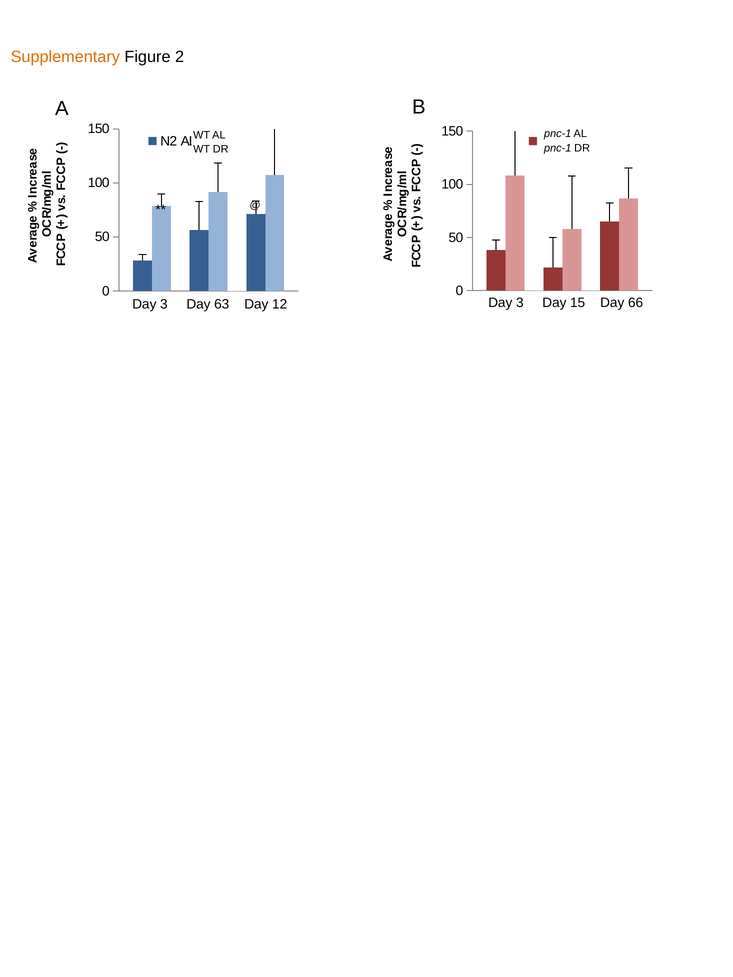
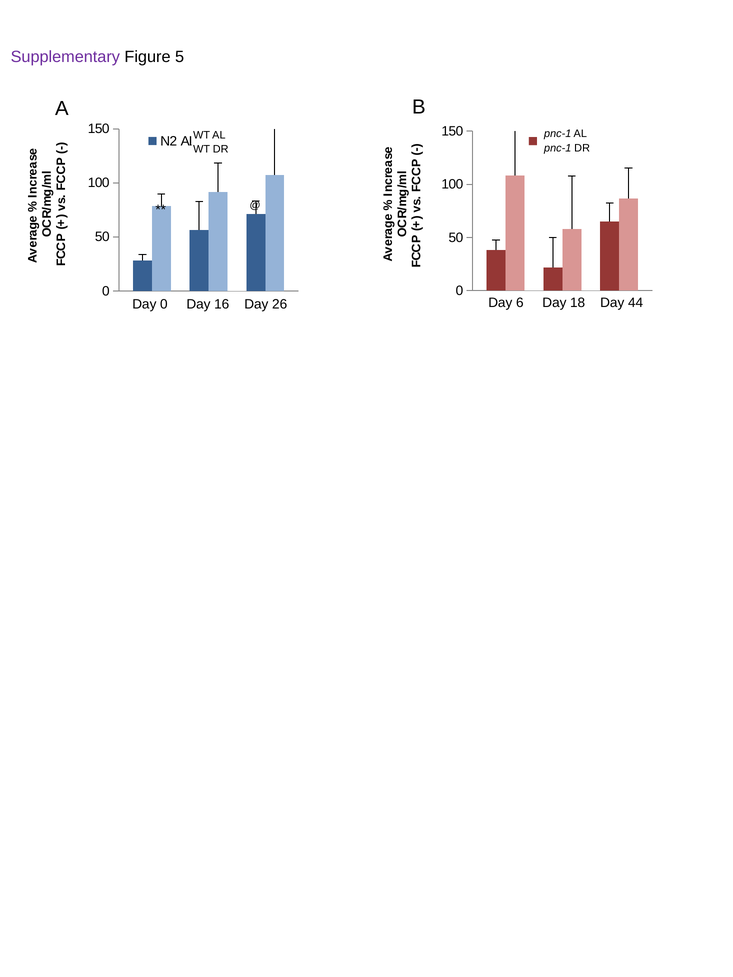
Supplementary colour: orange -> purple
2: 2 -> 5
3 at (520, 303): 3 -> 6
15: 15 -> 18
66: 66 -> 44
3 at (164, 304): 3 -> 0
63: 63 -> 16
12: 12 -> 26
